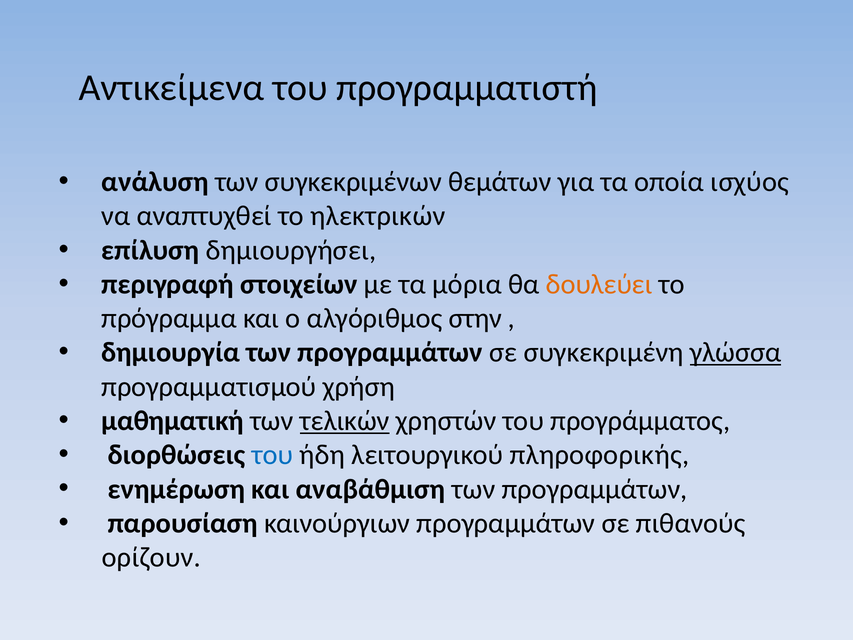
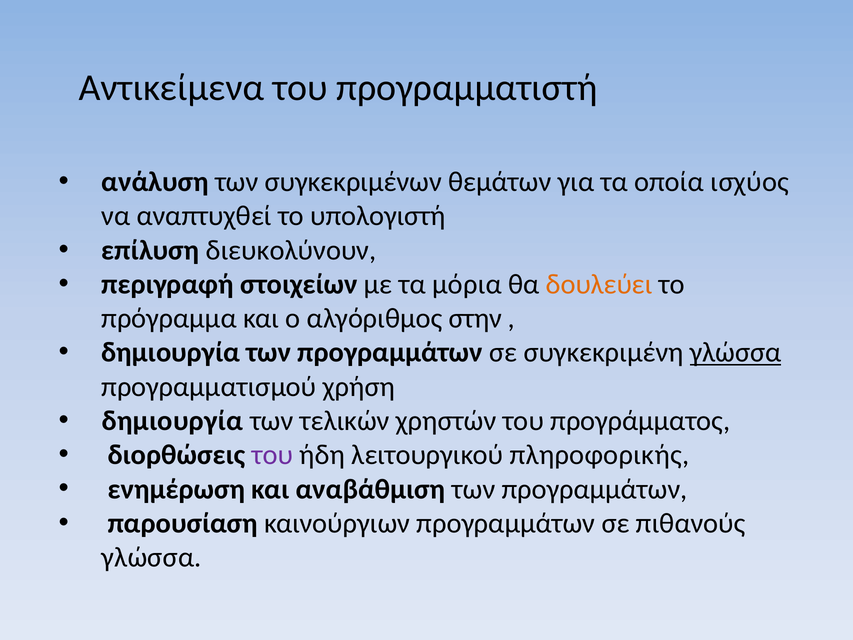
ηλεκτρικών: ηλεκτρικών -> υπολογιστή
δημιουργήσει: δημιουργήσει -> διευκολύνουν
μαθηματική at (173, 421): μαθηματική -> δημιουργία
τελικών underline: present -> none
του at (273, 455) colour: blue -> purple
ορίζουν at (151, 557): ορίζουν -> γλώσσα
